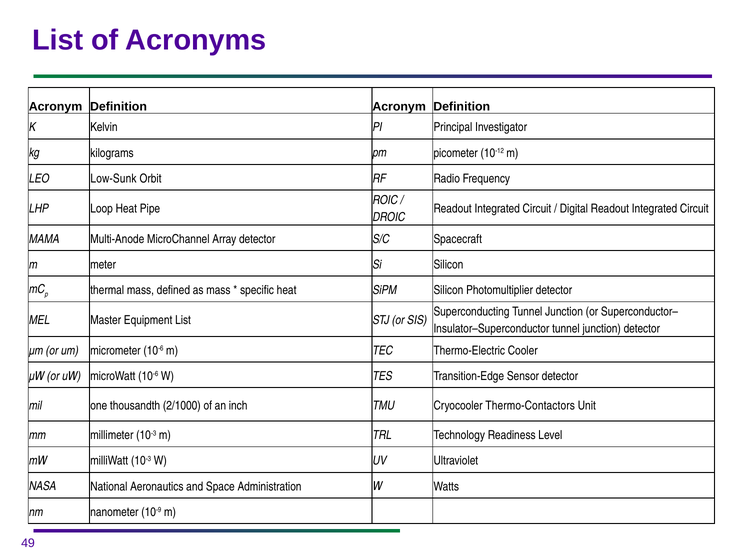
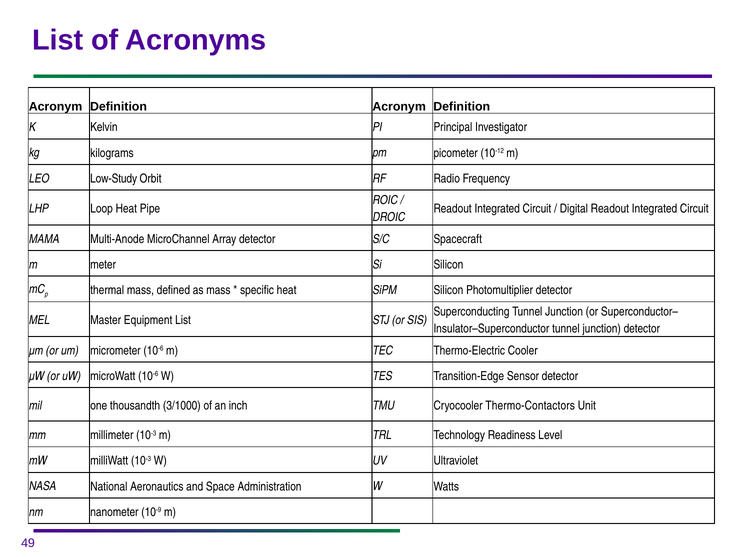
Low-Sunk: Low-Sunk -> Low-Study
2/1000: 2/1000 -> 3/1000
